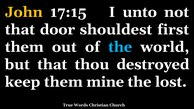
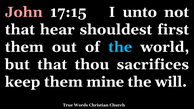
John colour: yellow -> pink
door: door -> hear
destroyed: destroyed -> sacrifices
lost: lost -> will
